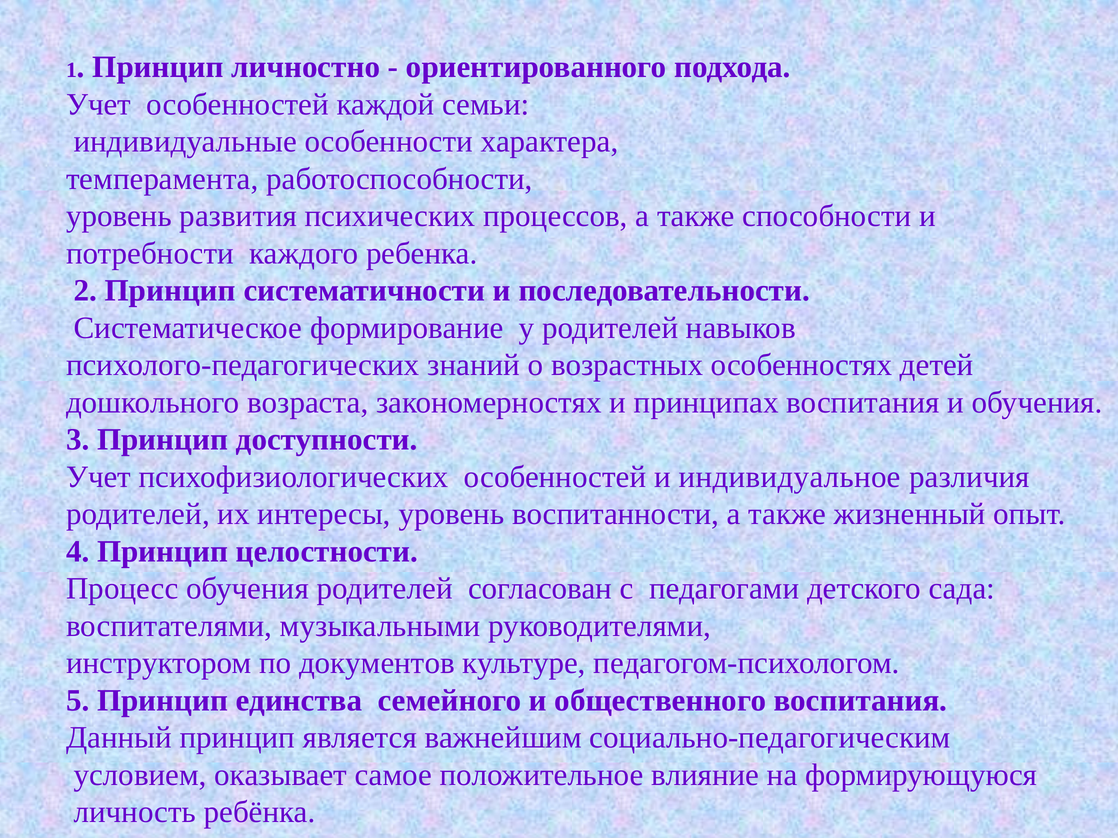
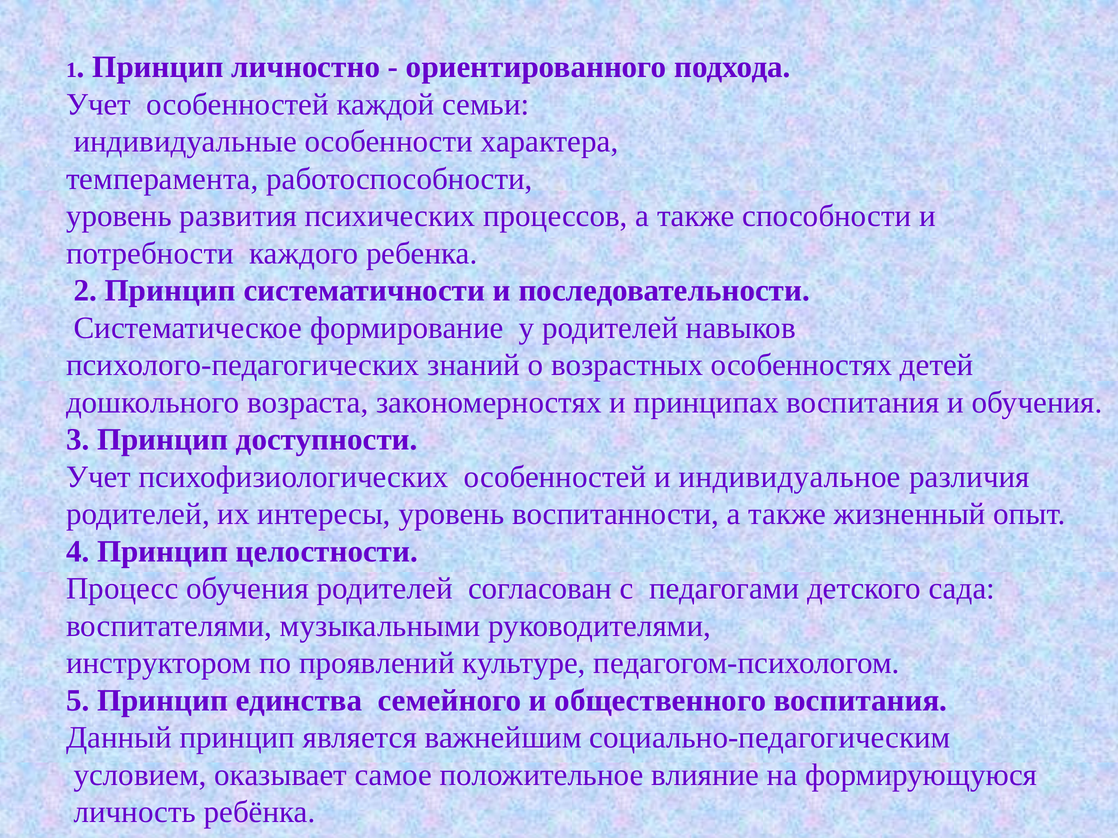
документов: документов -> проявлений
